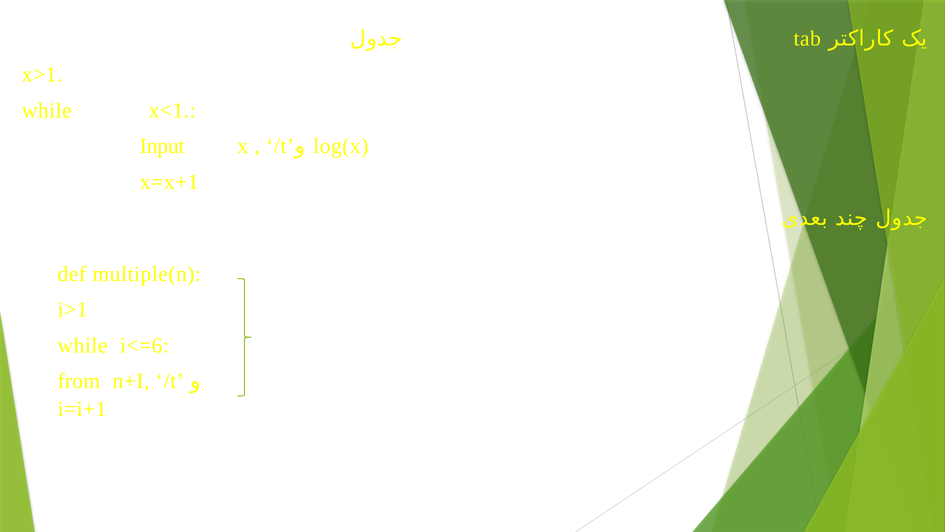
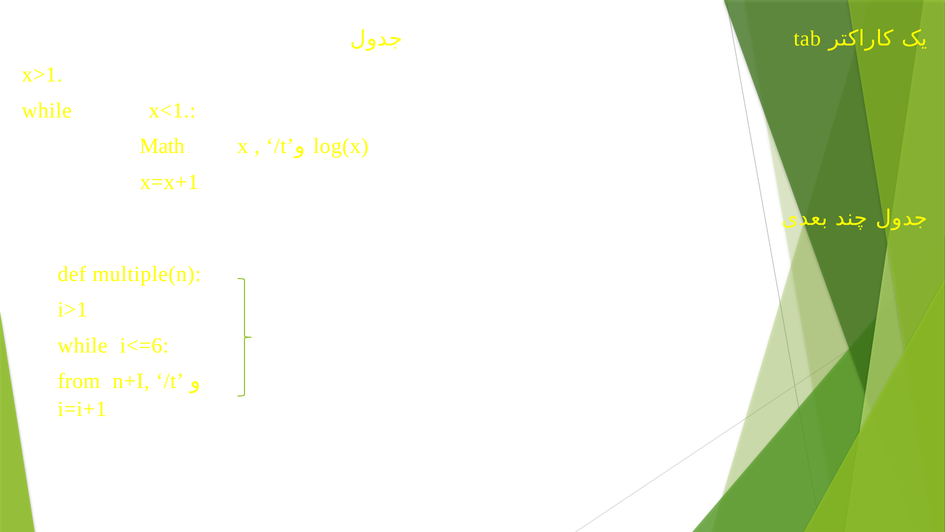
Input: Input -> Math
